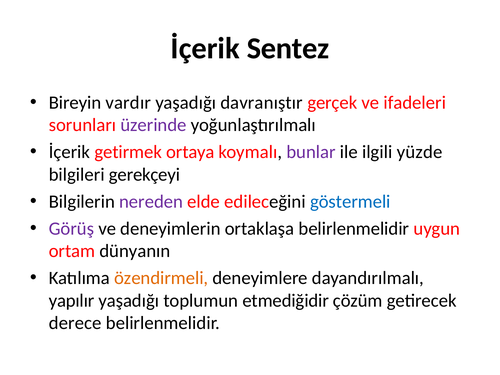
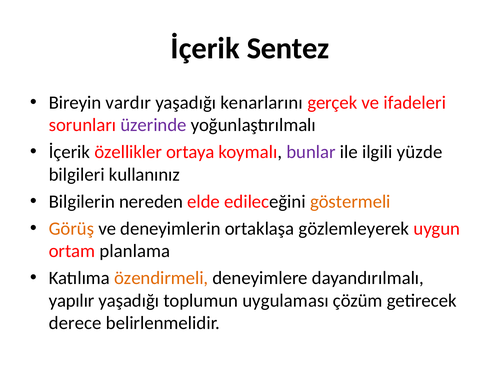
davranıştır: davranıştır -> kenarlarını
getirmek: getirmek -> özellikler
gerekçeyi: gerekçeyi -> kullanınız
nereden colour: purple -> black
göstermeli colour: blue -> orange
Görüş colour: purple -> orange
ortaklaşa belirlenmelidir: belirlenmelidir -> gözlemleyerek
dünyanın: dünyanın -> planlama
etmediğidir: etmediğidir -> uygulaması
